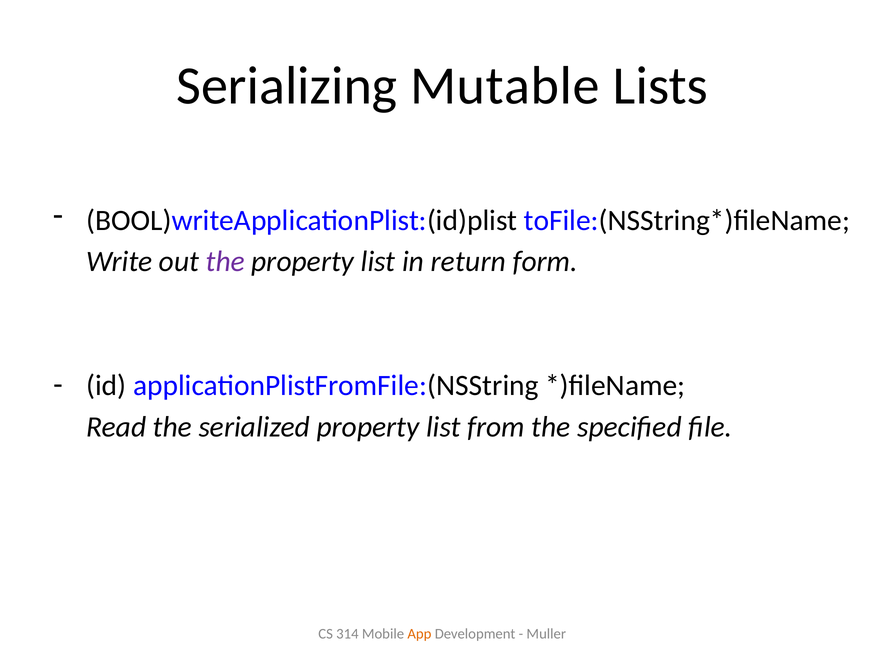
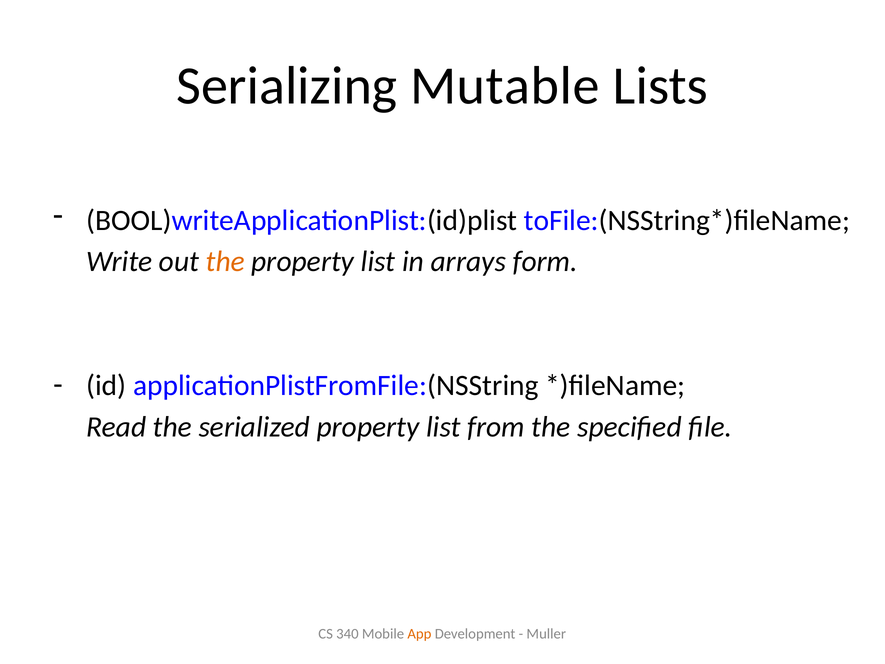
the at (225, 262) colour: purple -> orange
return: return -> arrays
314: 314 -> 340
